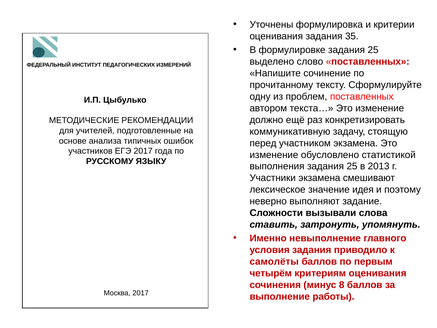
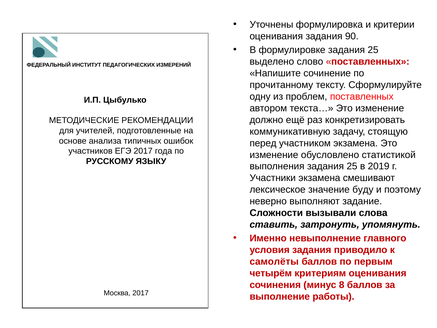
35: 35 -> 90
2013: 2013 -> 2019
идея: идея -> буду
